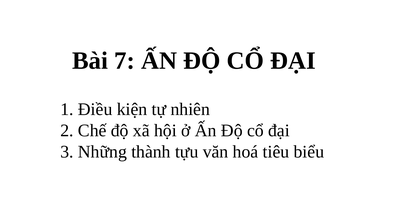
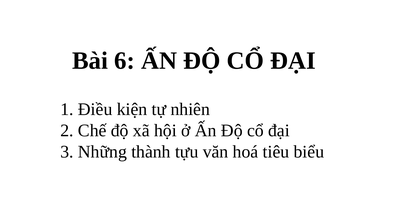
7: 7 -> 6
